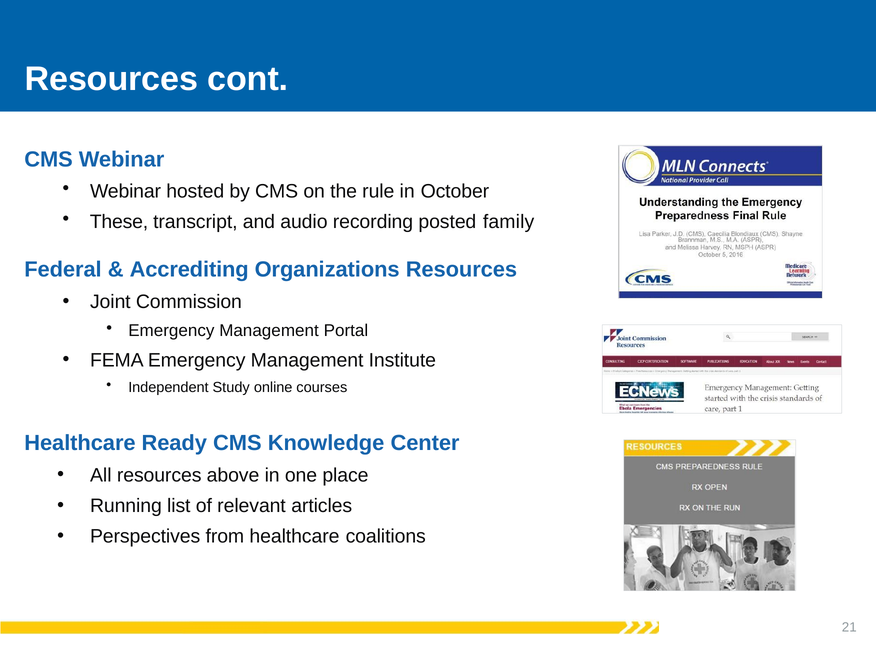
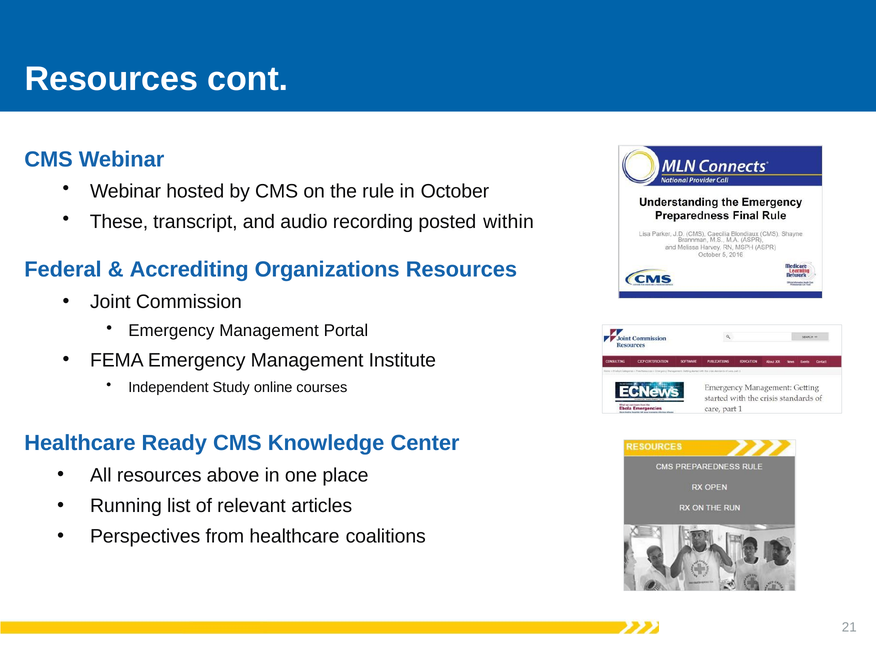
family: family -> within
